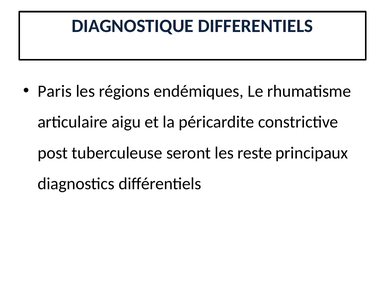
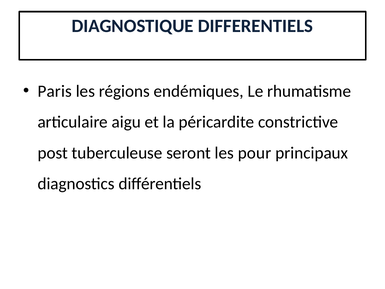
reste: reste -> pour
